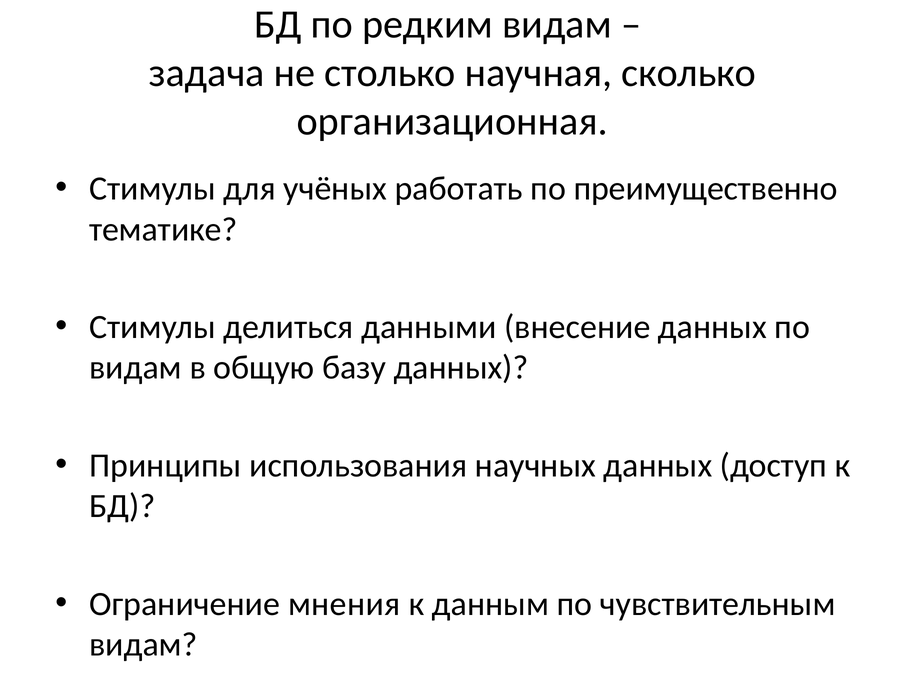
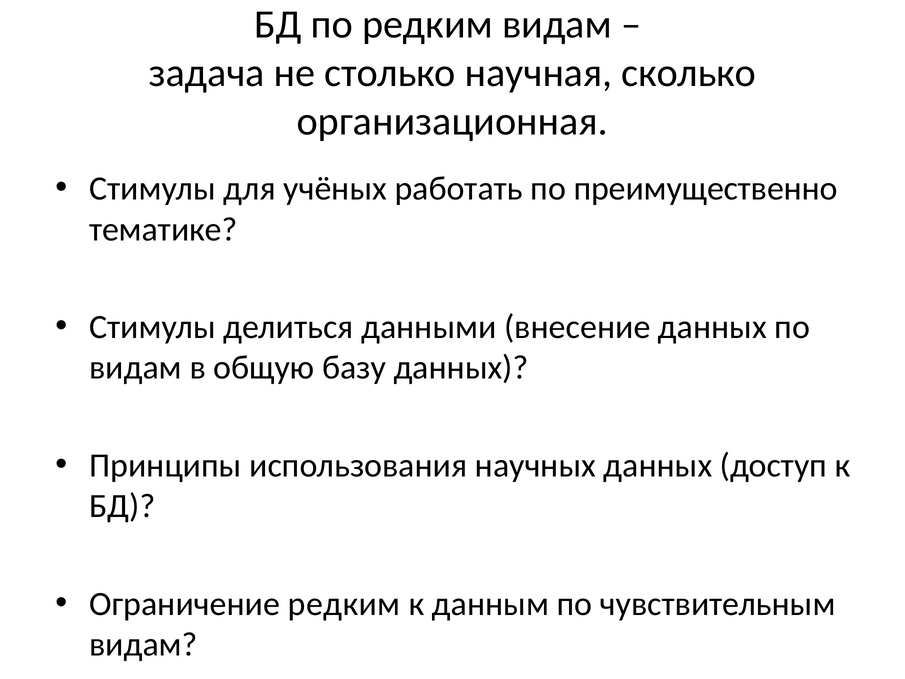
Ограничение мнения: мнения -> редким
